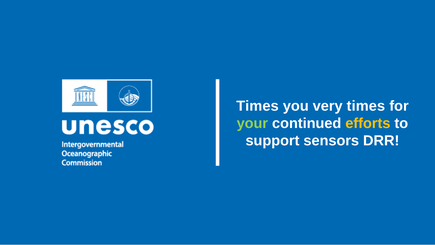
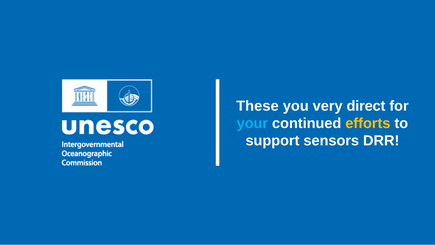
Times at (257, 106): Times -> These
very times: times -> direct
your colour: light green -> light blue
